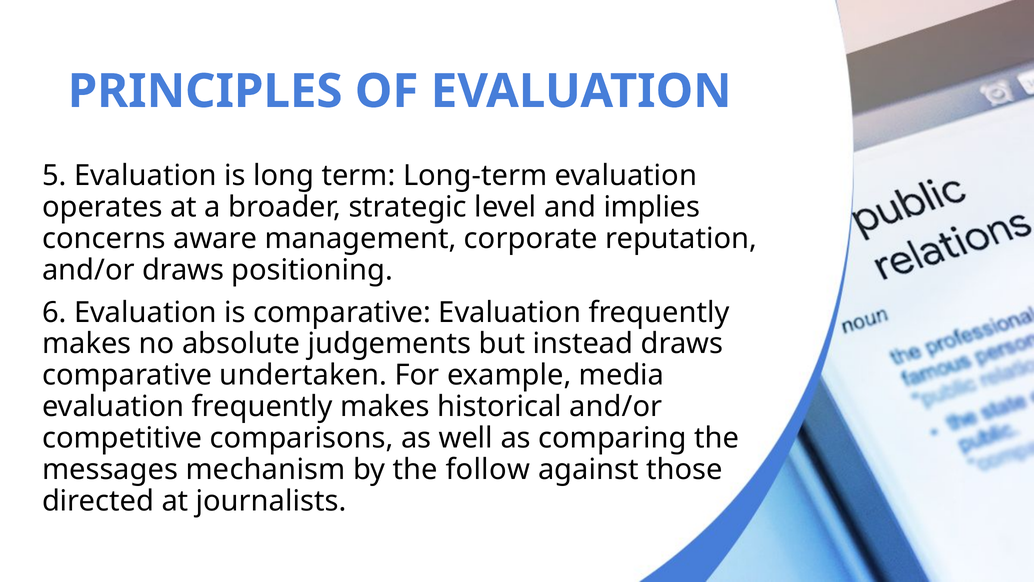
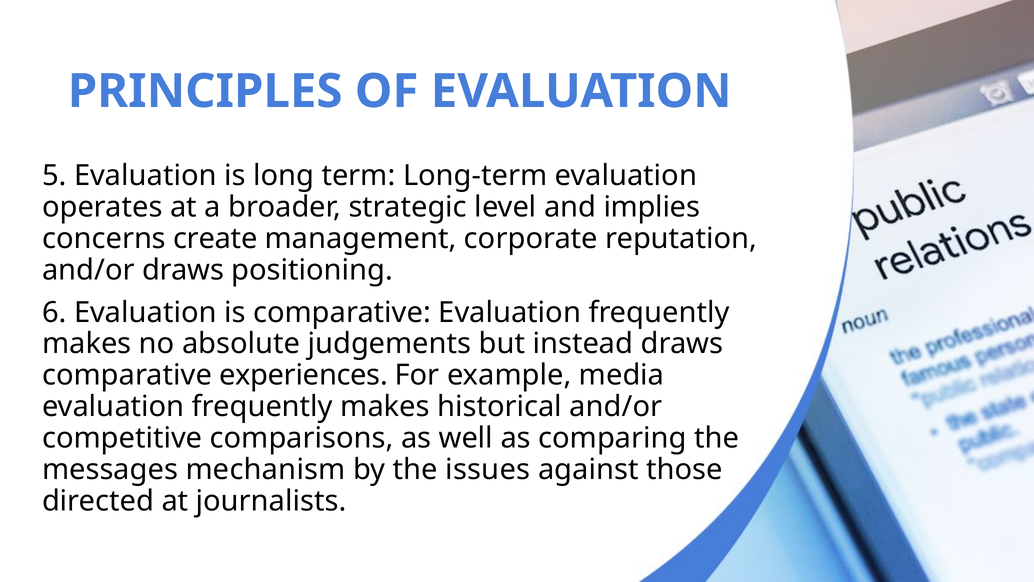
aware: aware -> create
undertaken: undertaken -> experiences
follow: follow -> issues
